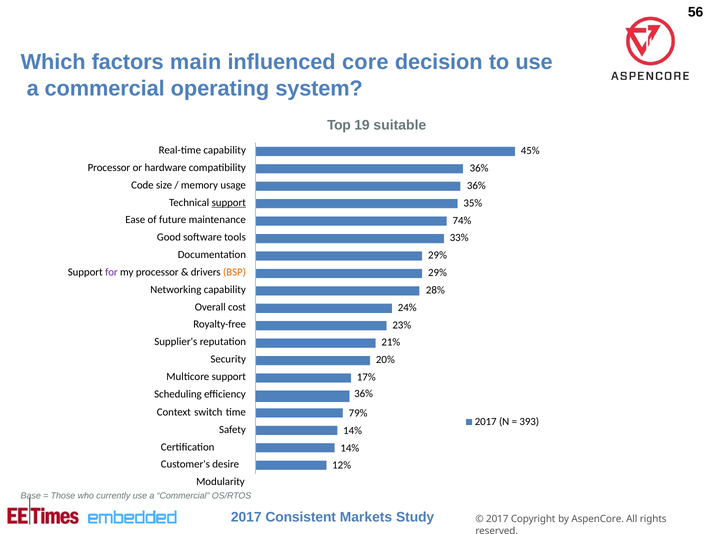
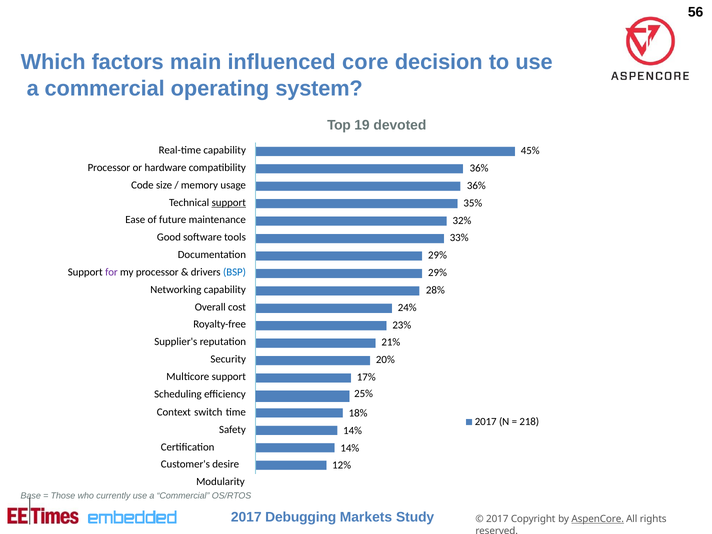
suitable: suitable -> devoted
74%: 74% -> 32%
BSP colour: orange -> blue
efficiency 36%: 36% -> 25%
79%: 79% -> 18%
393: 393 -> 218
Consistent: Consistent -> Debugging
AspenCore underline: none -> present
